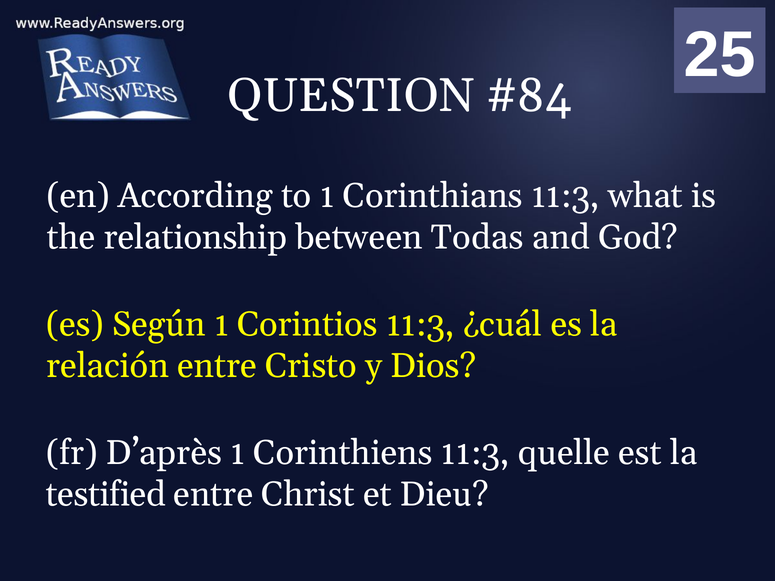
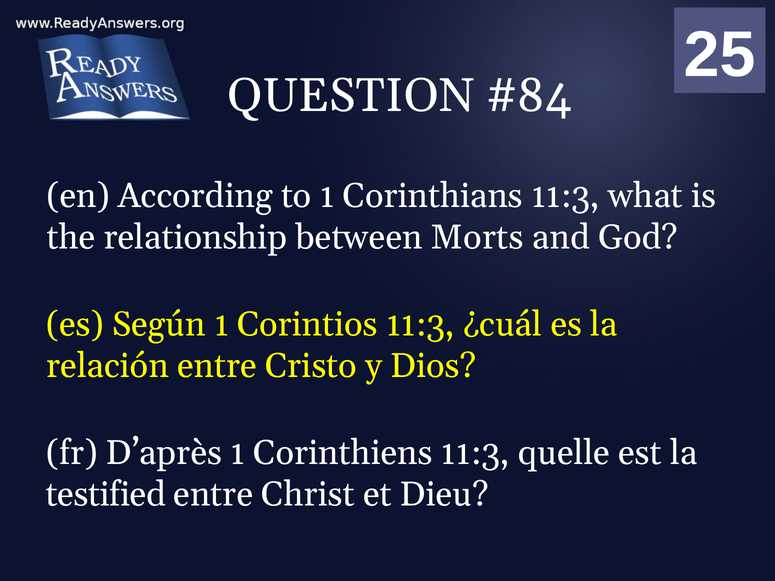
Todas: Todas -> Morts
